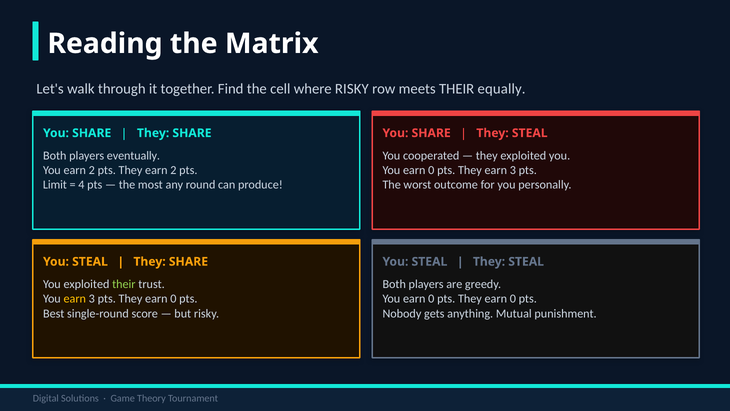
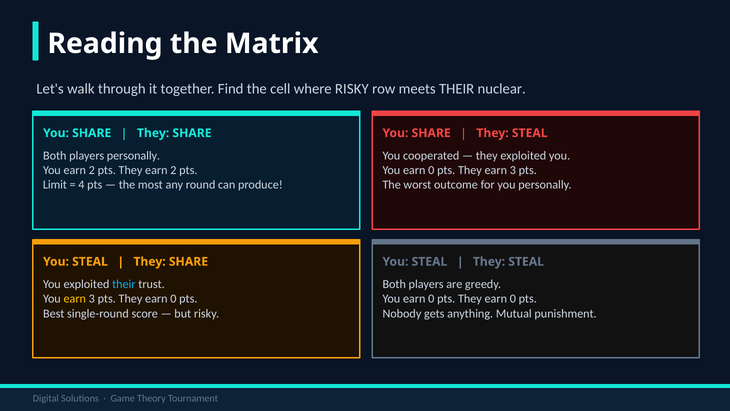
equally: equally -> nuclear
players eventually: eventually -> personally
their at (124, 284) colour: light green -> light blue
